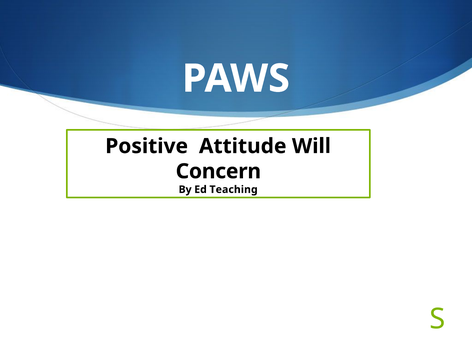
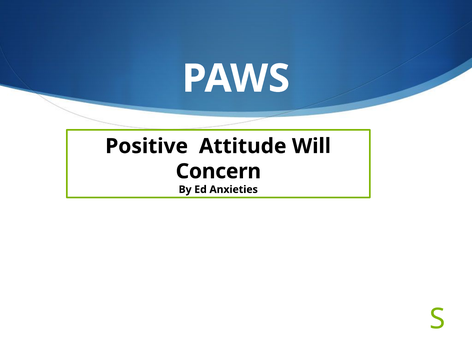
Teaching: Teaching -> Anxieties
